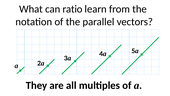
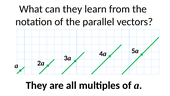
can ratio: ratio -> they
